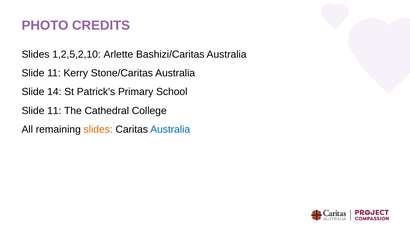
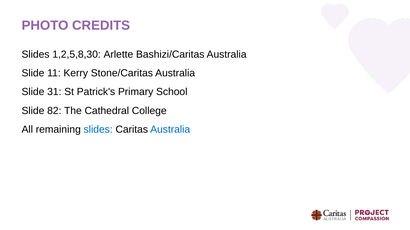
1,2,5,2,10: 1,2,5,2,10 -> 1,2,5,8,30
14: 14 -> 31
11 at (54, 111): 11 -> 82
slides at (98, 130) colour: orange -> blue
